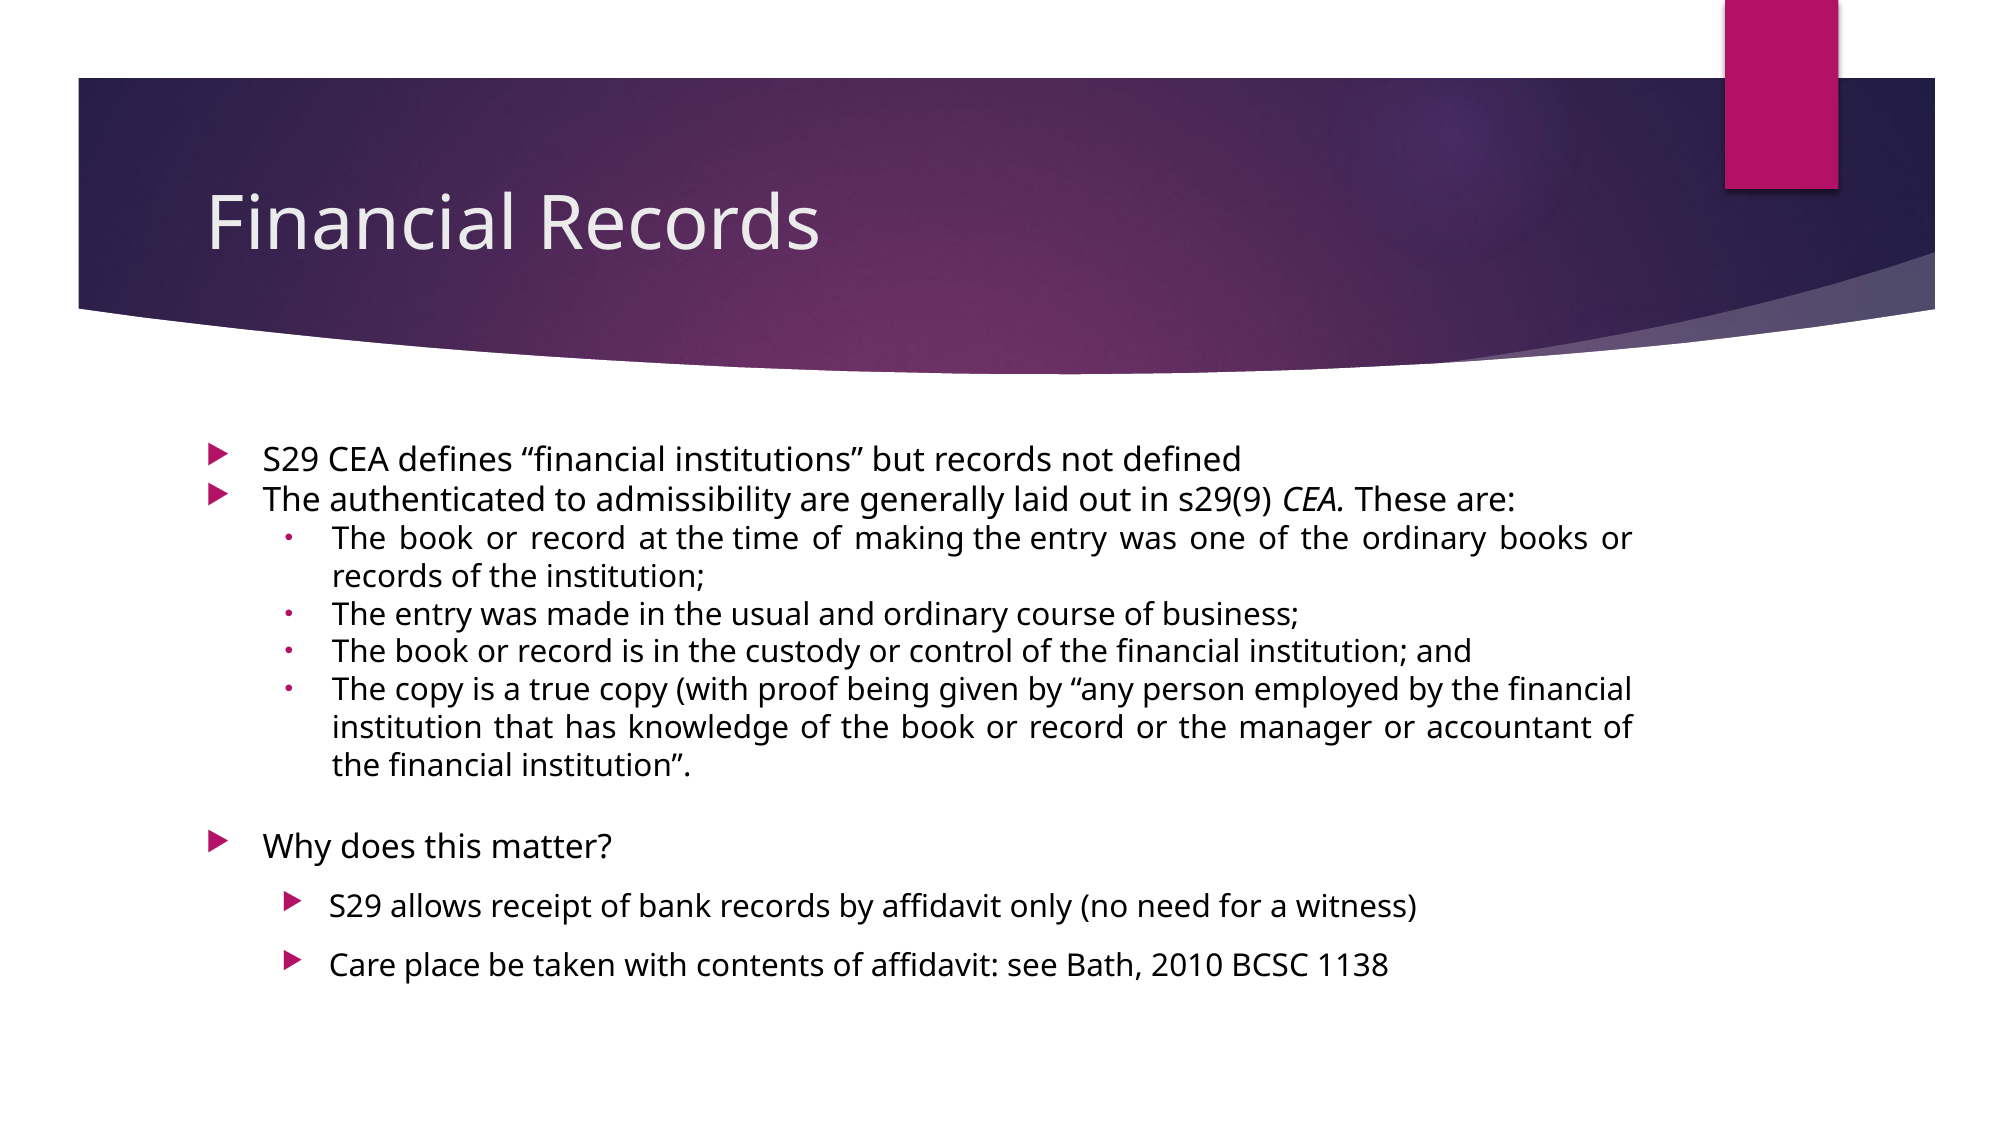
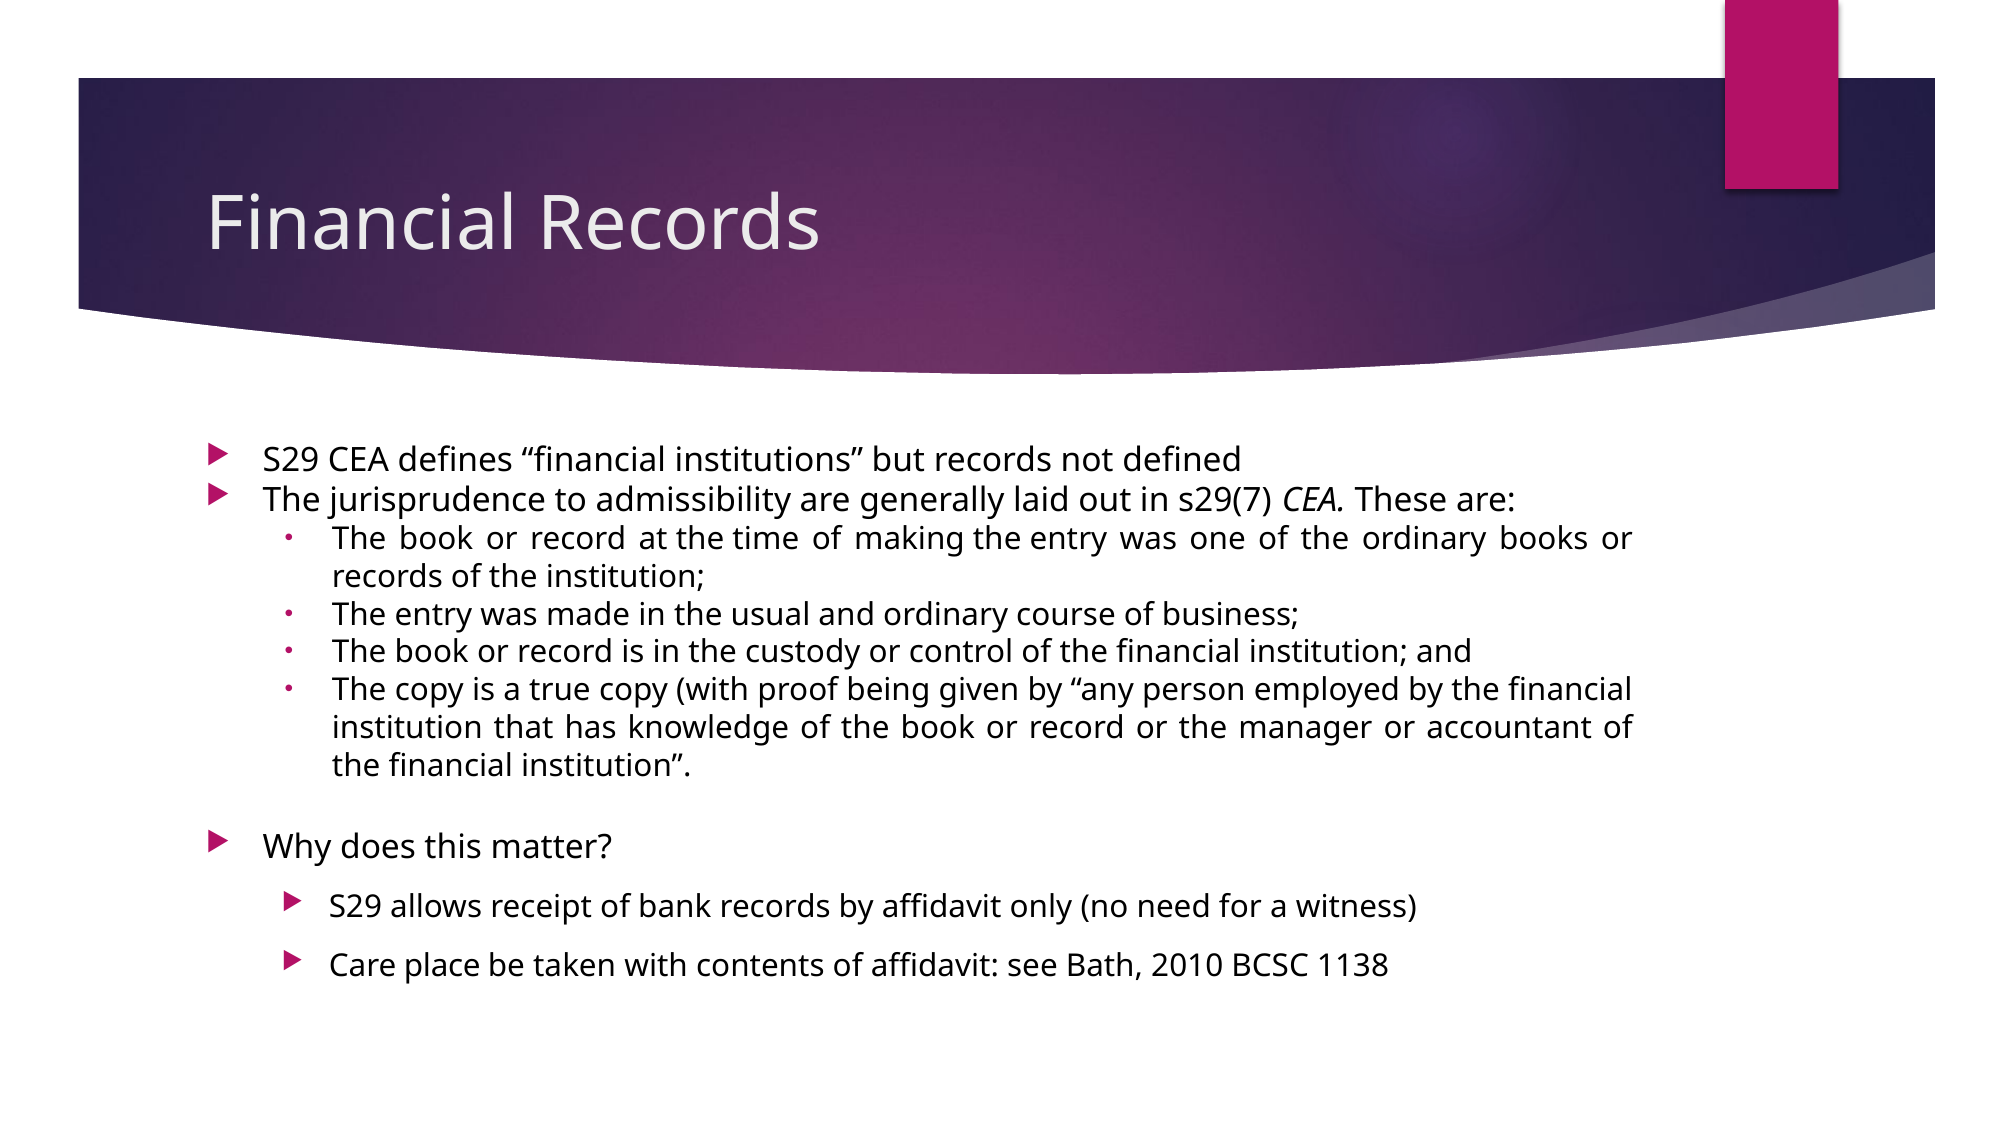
authenticated: authenticated -> jurisprudence
s29(9: s29(9 -> s29(7
